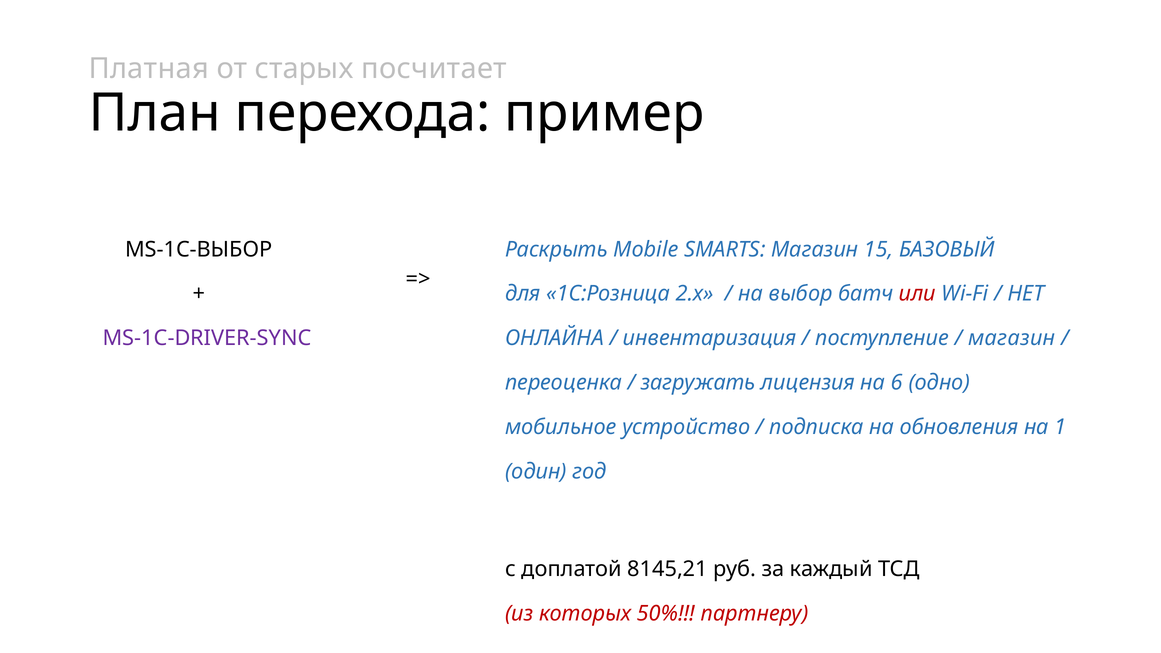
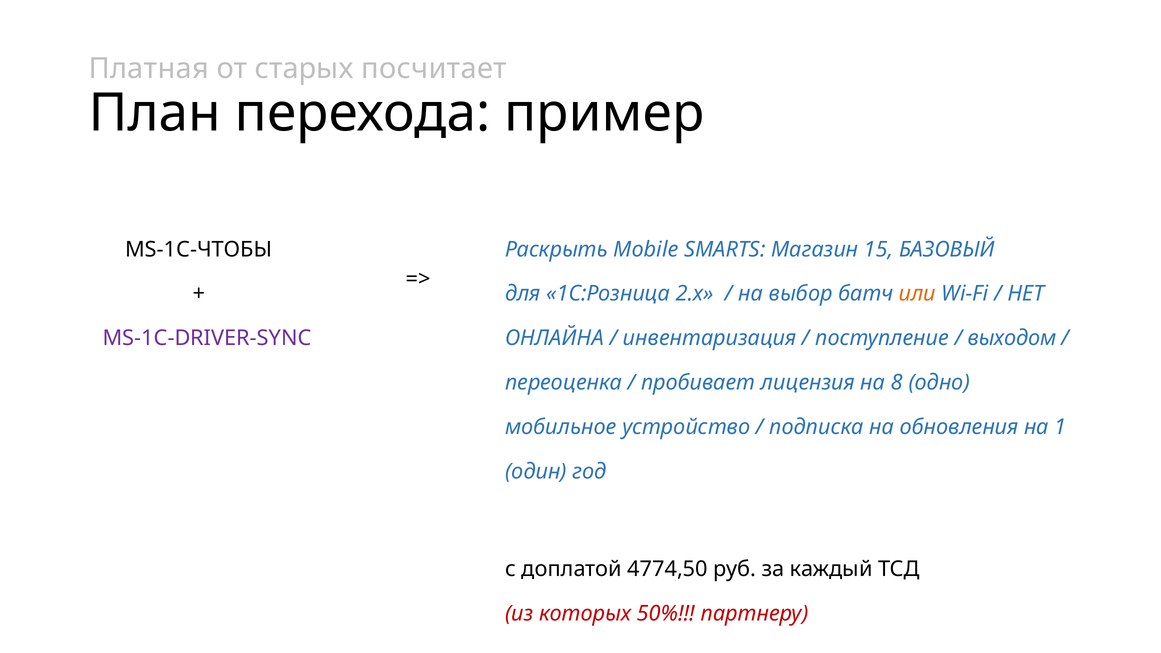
MS-1C-ВЫБОР: MS-1C-ВЫБОР -> MS-1C-ЧТОБЫ
или colour: red -> orange
магазин at (1012, 338): магазин -> выходом
загружать: загружать -> пробивает
6: 6 -> 8
8145,21: 8145,21 -> 4774,50
